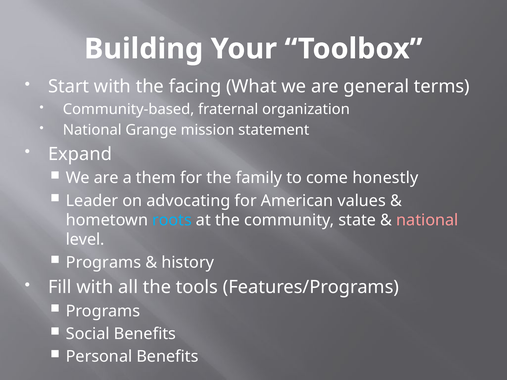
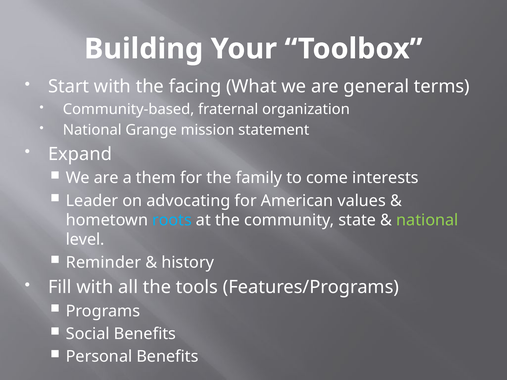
honestly: honestly -> interests
national at (427, 220) colour: pink -> light green
Programs at (103, 263): Programs -> Reminder
